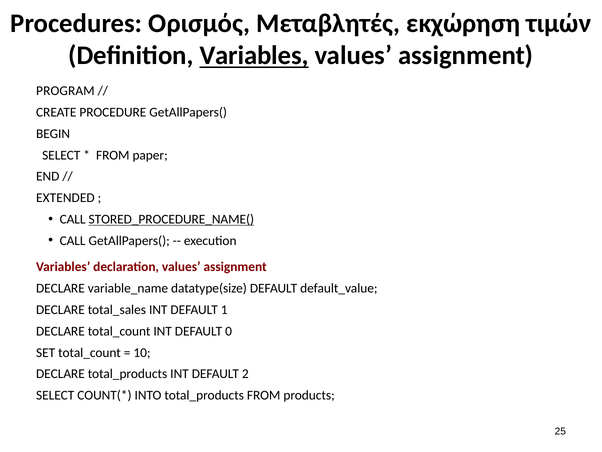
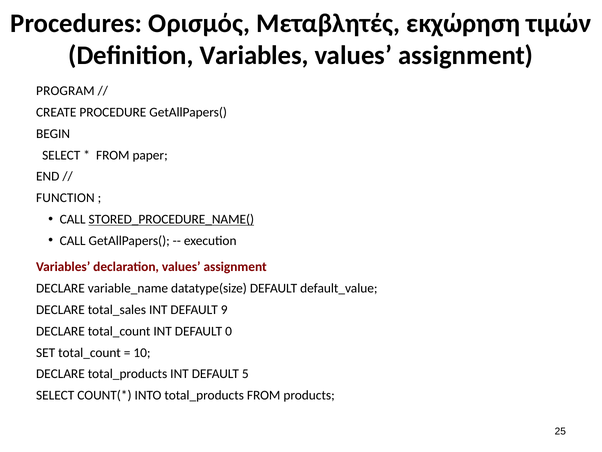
Variables at (254, 55) underline: present -> none
EXTENDED: EXTENDED -> FUNCTION
1: 1 -> 9
2: 2 -> 5
